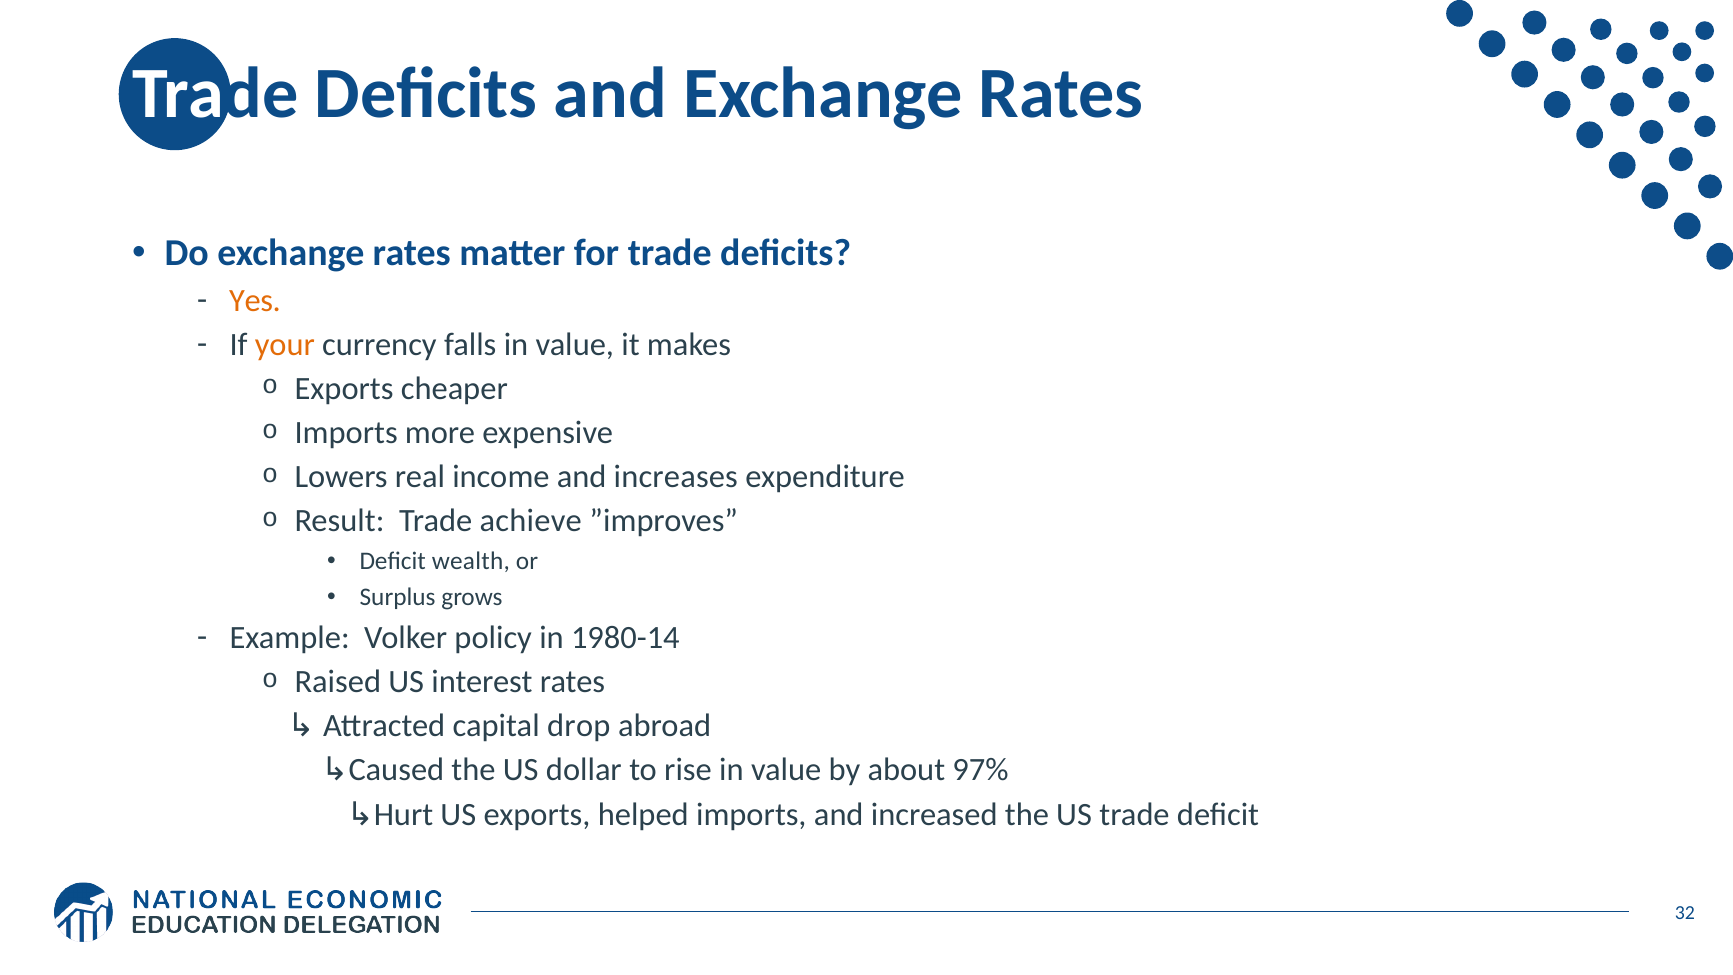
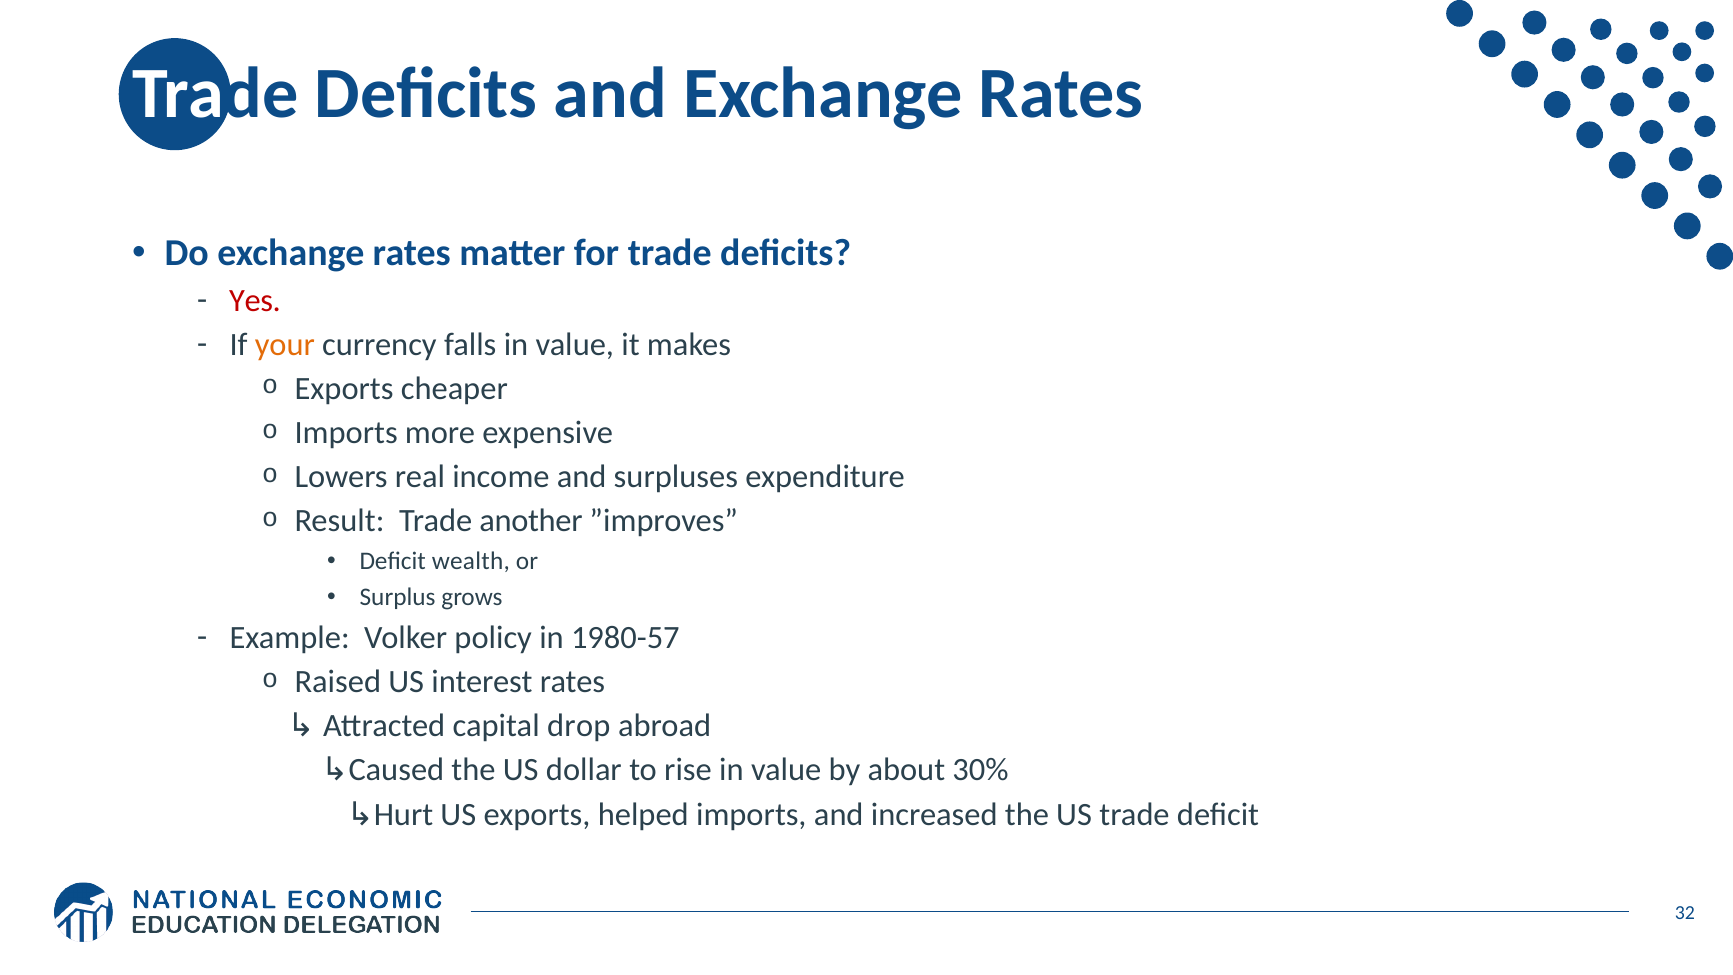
Yes colour: orange -> red
increases: increases -> surpluses
achieve: achieve -> another
1980-14: 1980-14 -> 1980-57
97%: 97% -> 30%
